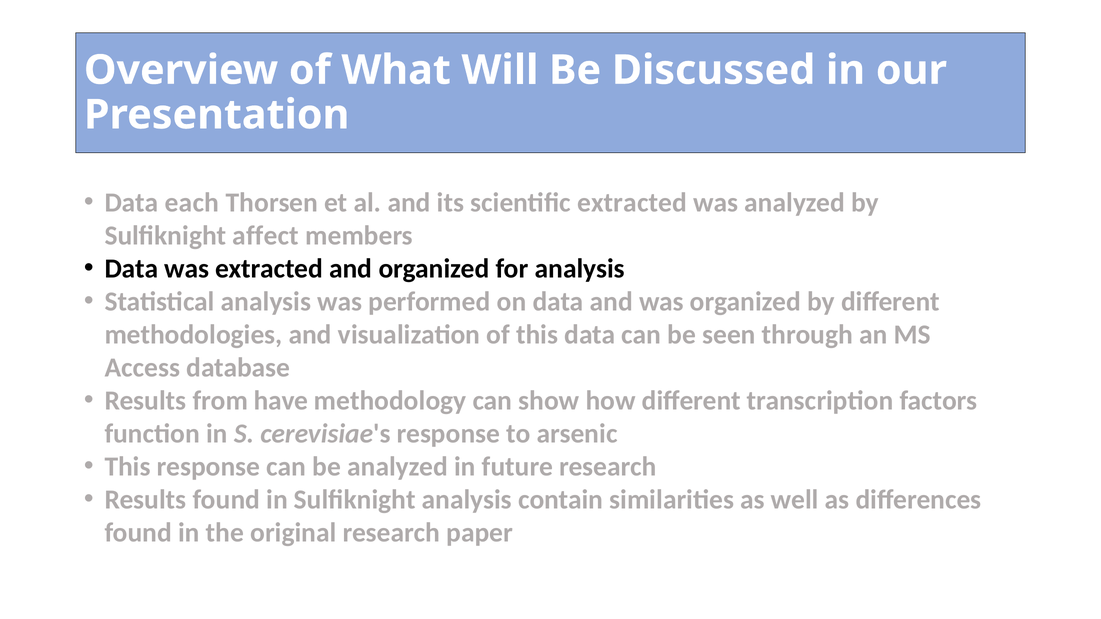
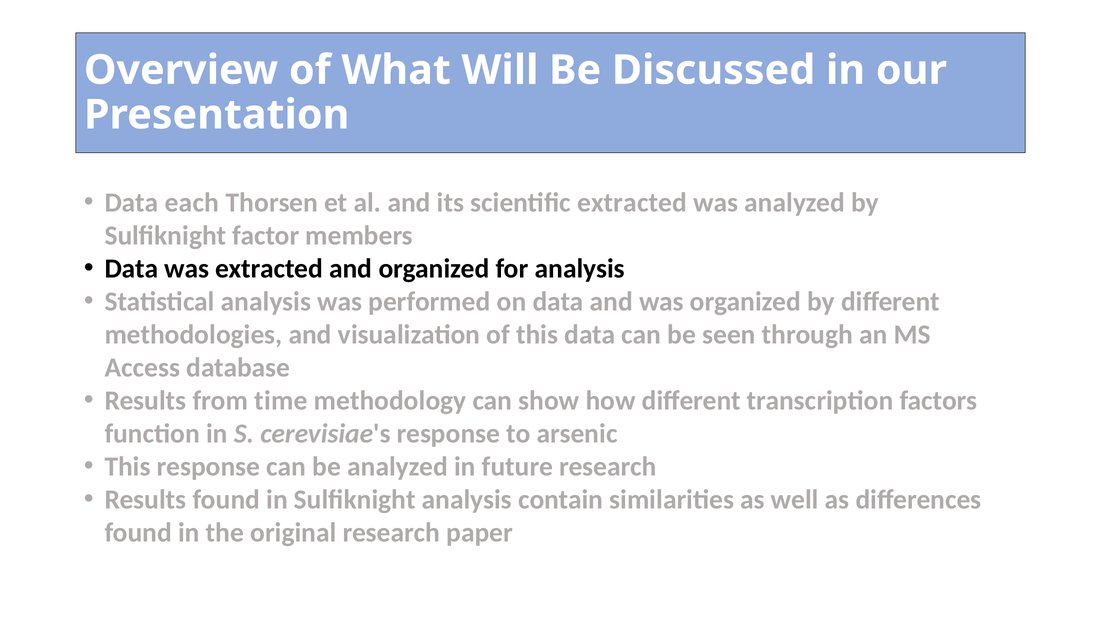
affect: affect -> factor
have: have -> time
